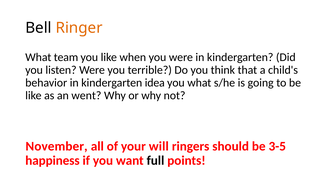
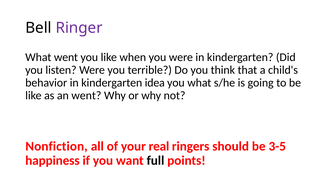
Ringer colour: orange -> purple
What team: team -> went
November: November -> Nonfiction
will: will -> real
